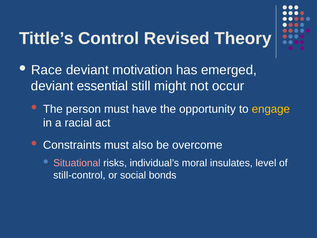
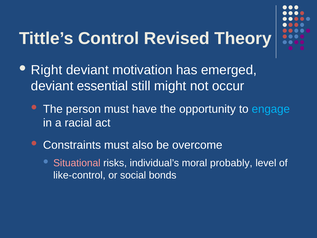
Race: Race -> Right
engage colour: yellow -> light blue
insulates: insulates -> probably
still-control: still-control -> like-control
